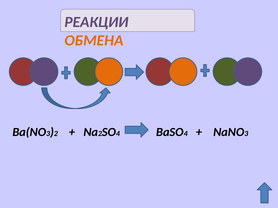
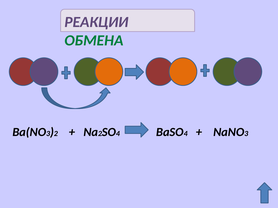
ОБМЕНА colour: orange -> green
